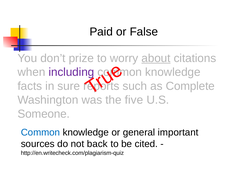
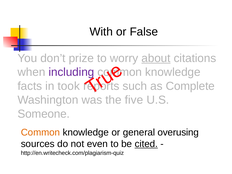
Paid: Paid -> With
sure: sure -> took
Common at (40, 132) colour: blue -> orange
important: important -> overusing
back: back -> even
cited underline: none -> present
